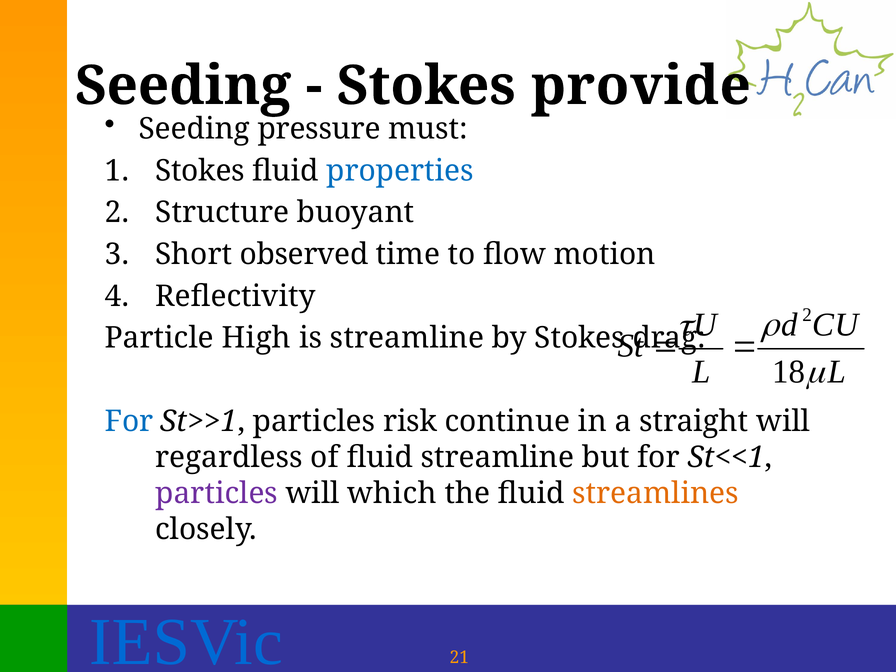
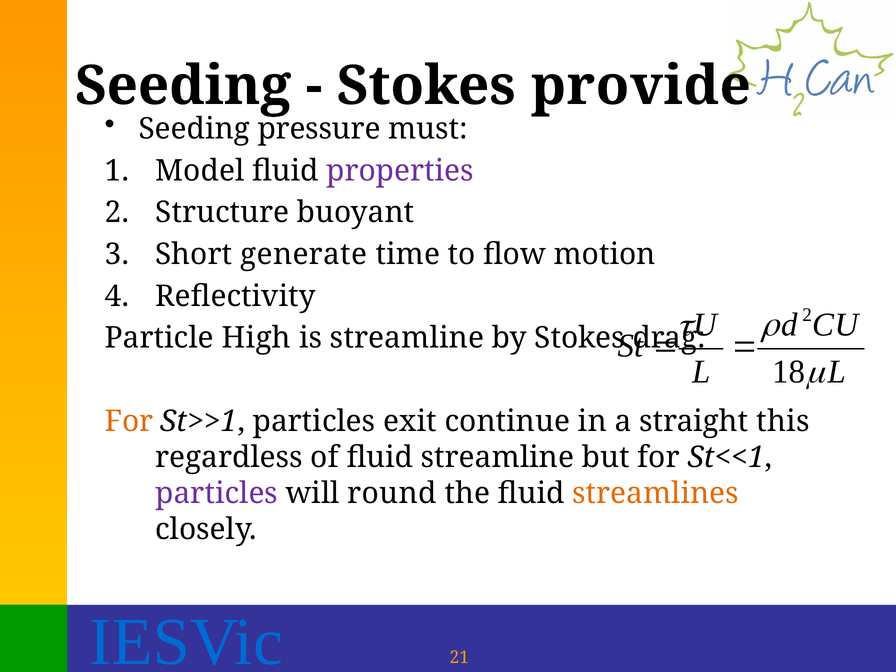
Stokes at (200, 171): Stokes -> Model
properties colour: blue -> purple
observed: observed -> generate
For at (129, 422) colour: blue -> orange
risk: risk -> exit
straight will: will -> this
which: which -> round
